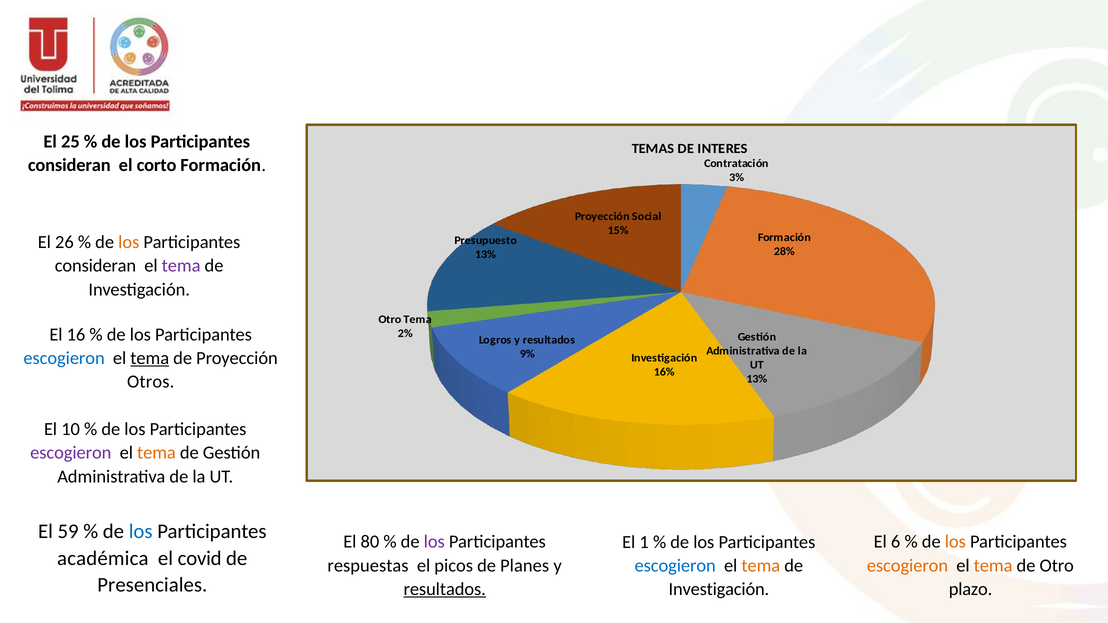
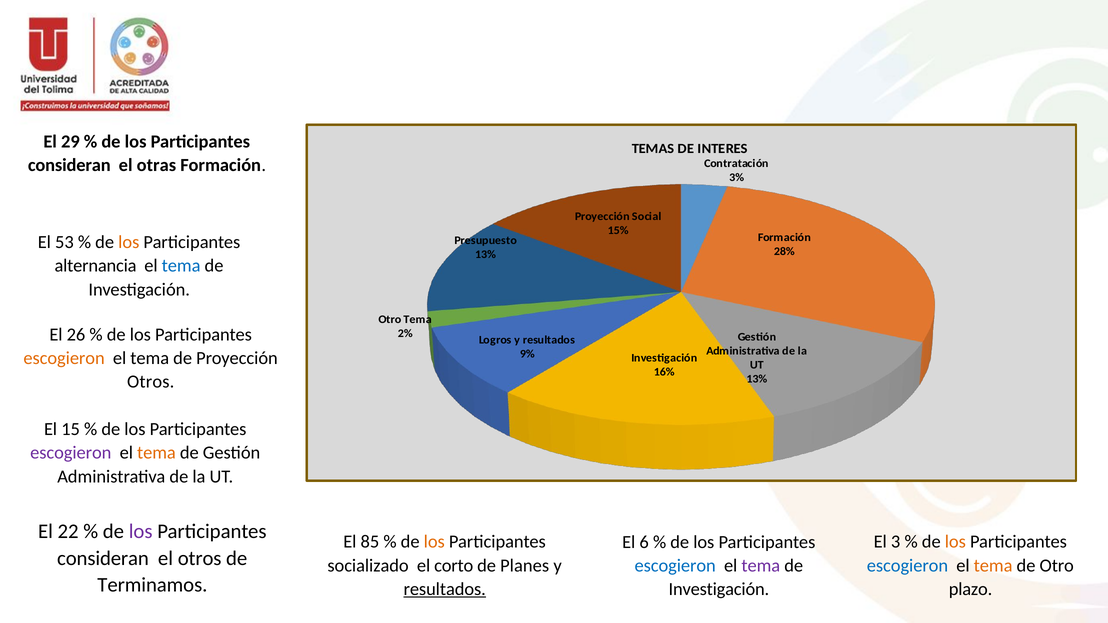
25: 25 -> 29
corto: corto -> otras
26: 26 -> 53
consideran at (95, 266): consideran -> alternancia
tema at (181, 266) colour: purple -> blue
16: 16 -> 26
escogieron at (64, 358) colour: blue -> orange
tema at (150, 358) underline: present -> none
10: 10 -> 15
59: 59 -> 22
los at (141, 532) colour: blue -> purple
80: 80 -> 85
los at (434, 542) colour: purple -> orange
6: 6 -> 3
1: 1 -> 6
académica at (103, 559): académica -> consideran
el covid: covid -> otros
respuestas: respuestas -> socializado
picos: picos -> corto
escogieron at (907, 566) colour: orange -> blue
tema at (761, 566) colour: orange -> purple
Presenciales: Presenciales -> Terminamos
